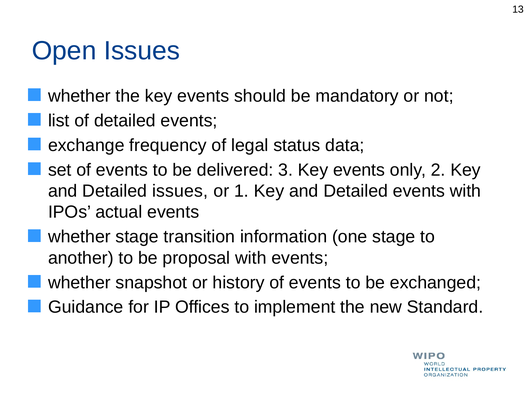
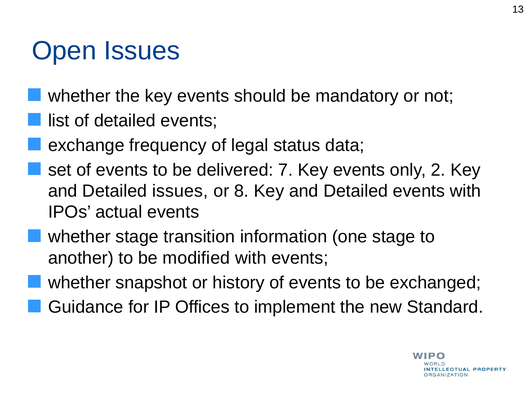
3: 3 -> 7
1: 1 -> 8
proposal: proposal -> modified
